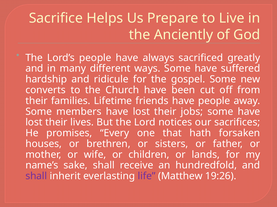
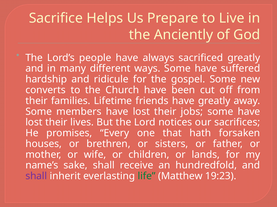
have people: people -> greatly
life colour: purple -> green
19:26: 19:26 -> 19:23
